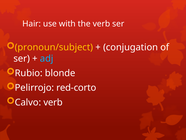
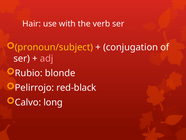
adj colour: light blue -> pink
red-corto: red-corto -> red-black
Calvo verb: verb -> long
